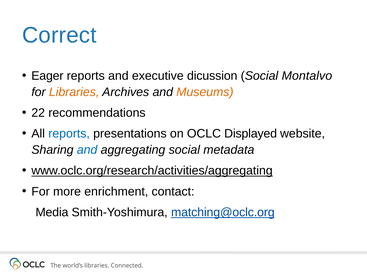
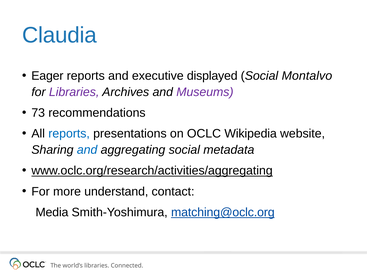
Correct: Correct -> Claudia
dicussion: dicussion -> displayed
Libraries at (74, 92) colour: orange -> purple
Museums colour: orange -> purple
22: 22 -> 73
Displayed: Displayed -> Wikipedia
enrichment: enrichment -> understand
